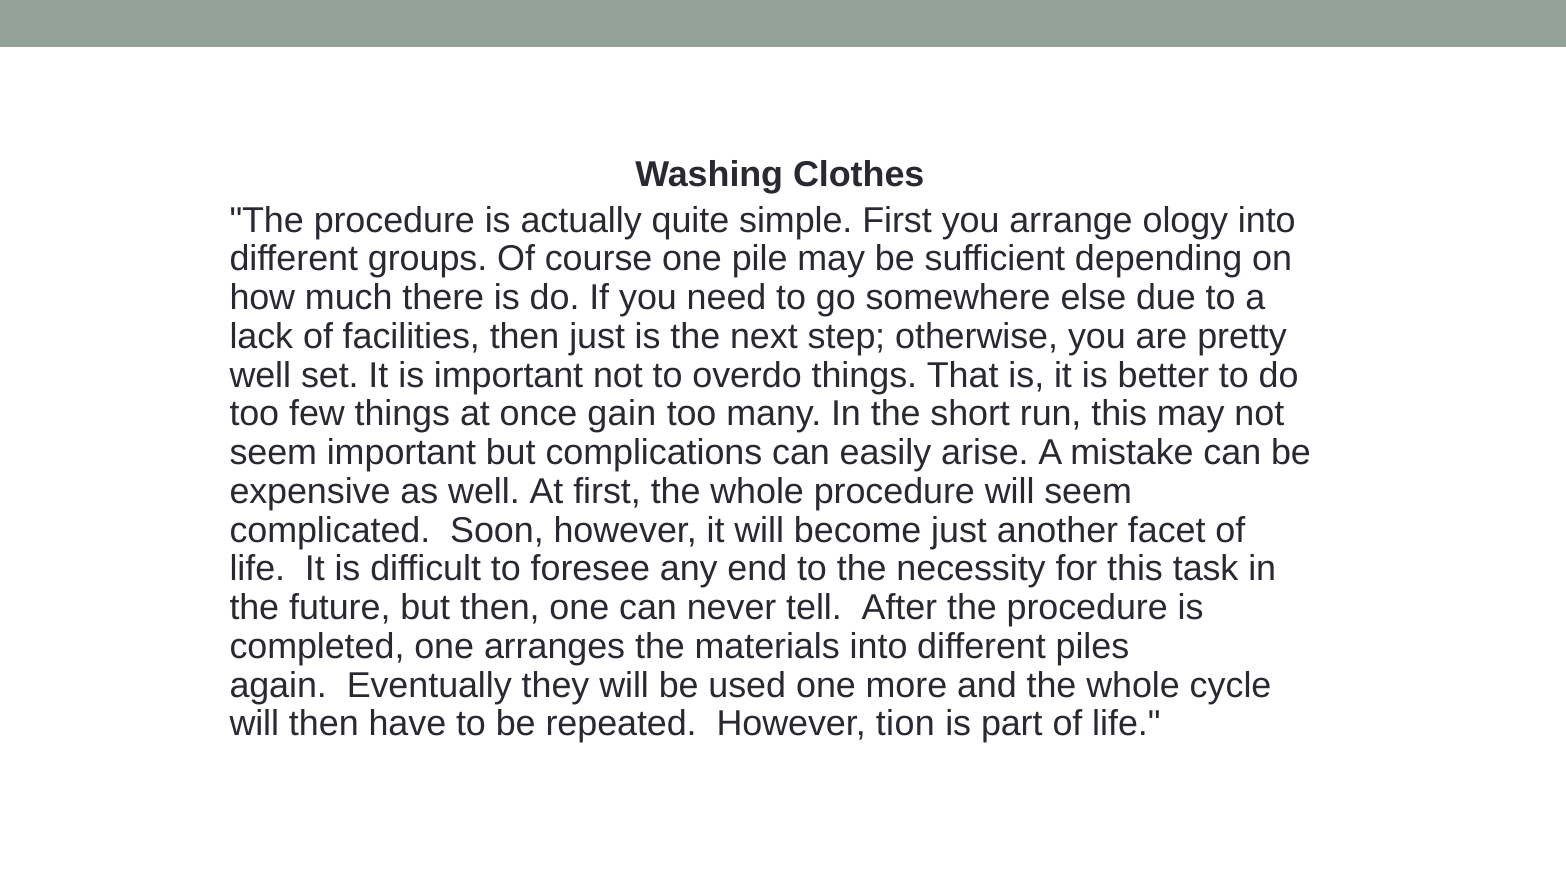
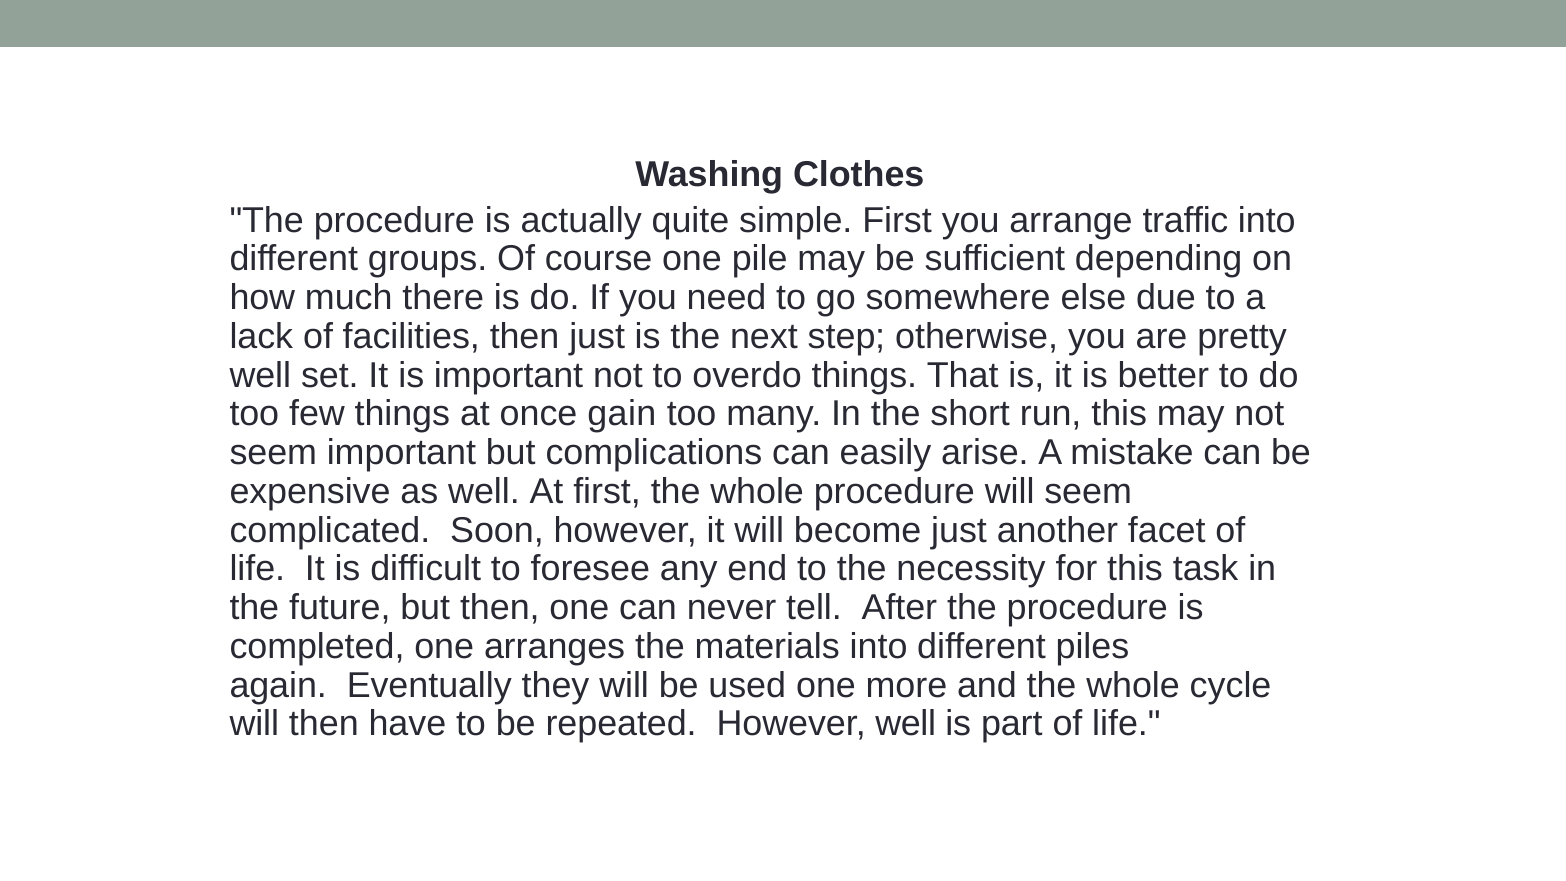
ology: ology -> traffic
However tion: tion -> well
